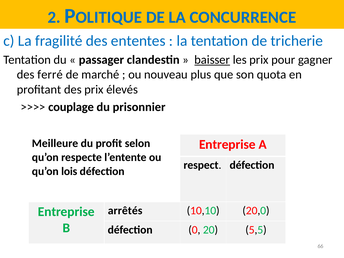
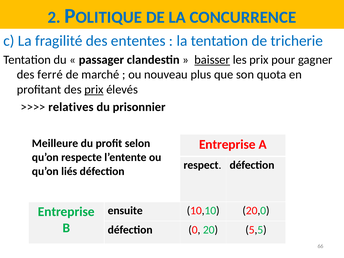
prix at (94, 90) underline: none -> present
couplage: couplage -> relatives
lois: lois -> liés
arrêtés: arrêtés -> ensuite
